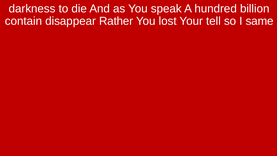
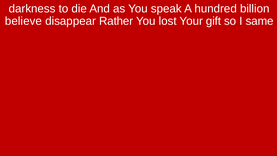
contain: contain -> believe
tell: tell -> gift
